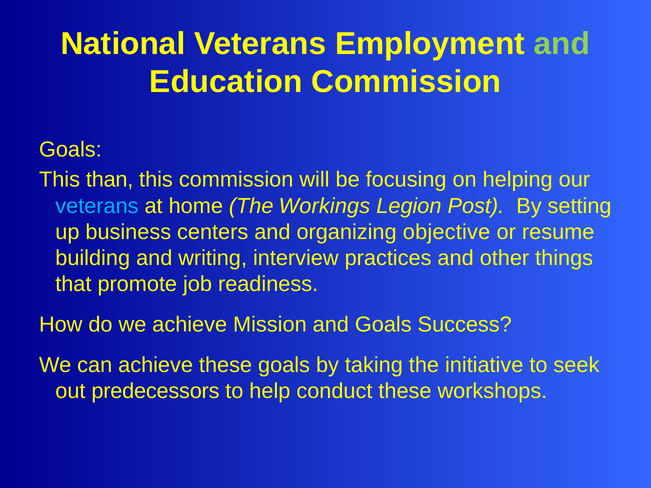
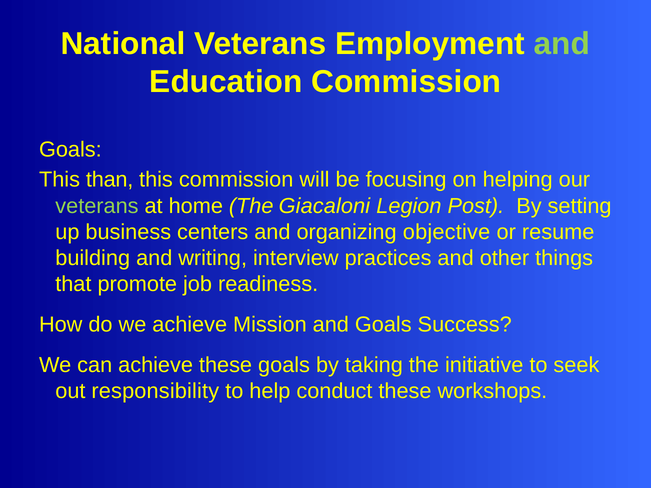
veterans at (97, 206) colour: light blue -> light green
Workings: Workings -> Giacaloni
predecessors: predecessors -> responsibility
